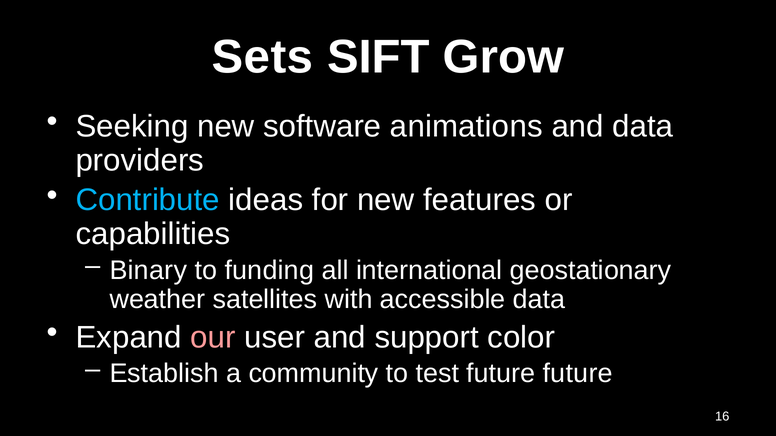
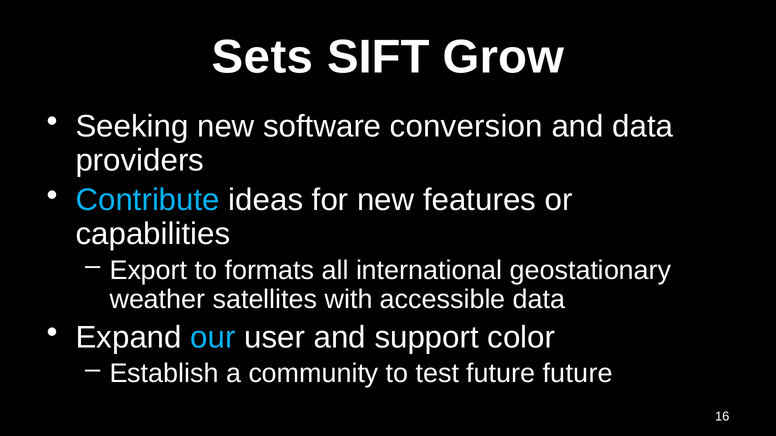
animations: animations -> conversion
Binary: Binary -> Export
funding: funding -> formats
our colour: pink -> light blue
